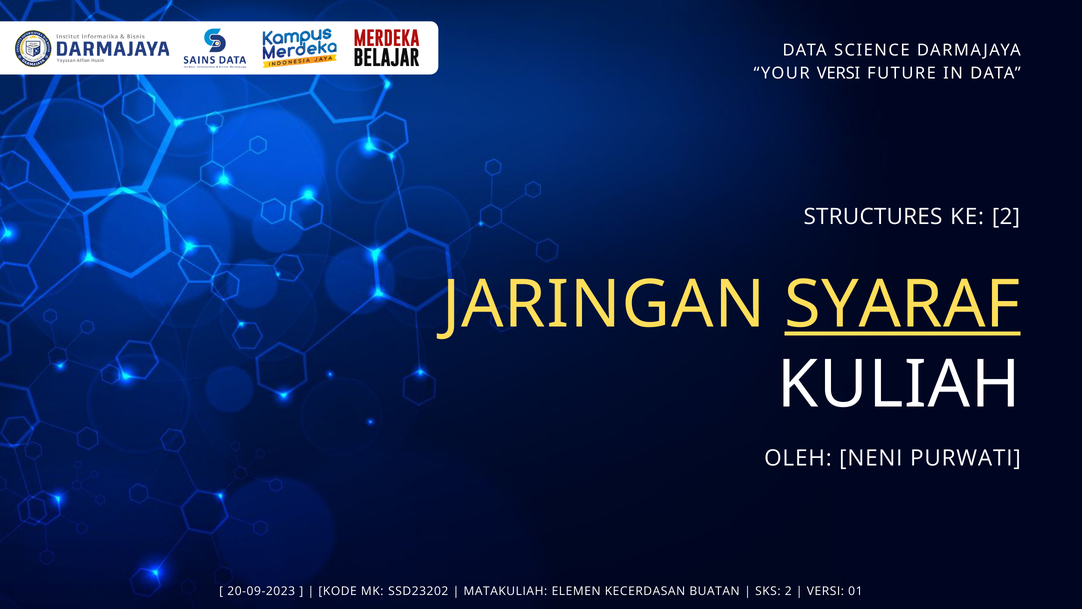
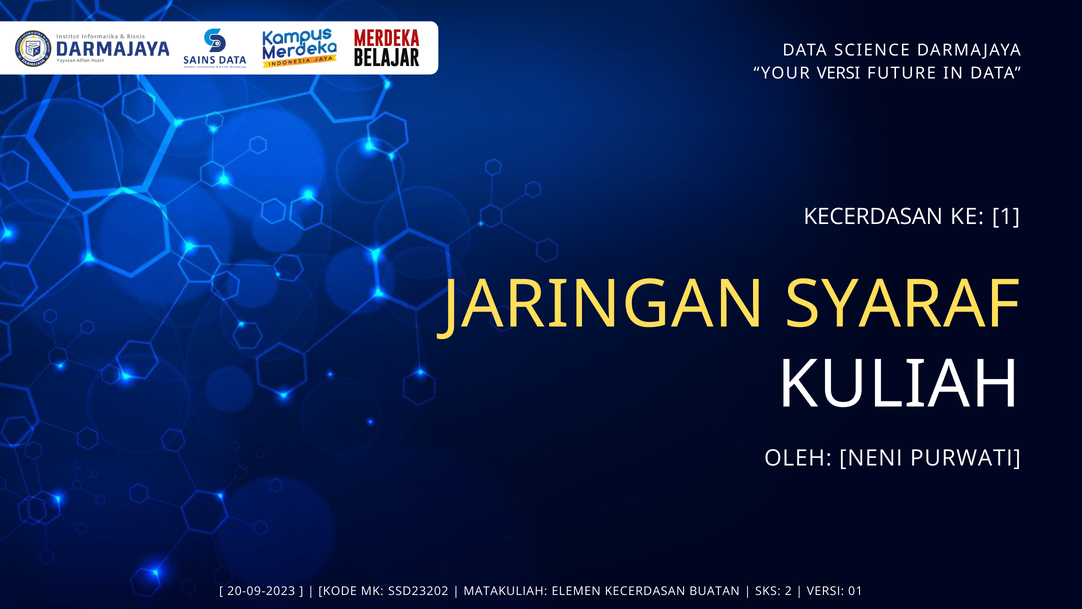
STRUCTURES at (873, 217): STRUCTURES -> KECERDASAN
KE 2: 2 -> 1
SYARAF underline: present -> none
